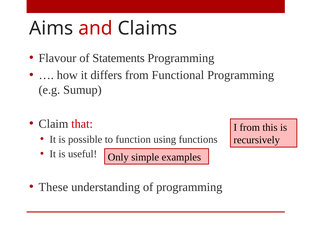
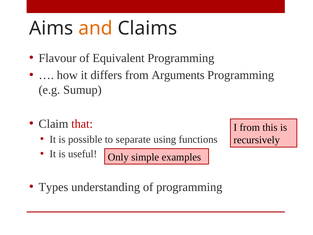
and colour: red -> orange
Statements: Statements -> Equivalent
Functional: Functional -> Arguments
function: function -> separate
These: These -> Types
